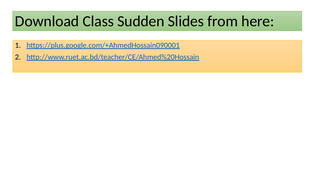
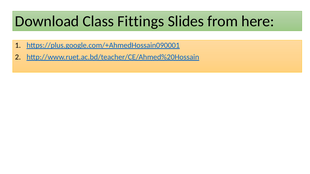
Sudden: Sudden -> Fittings
